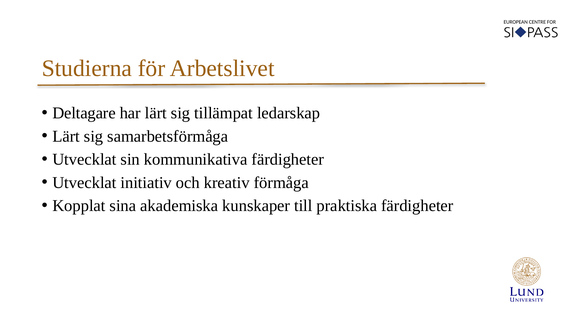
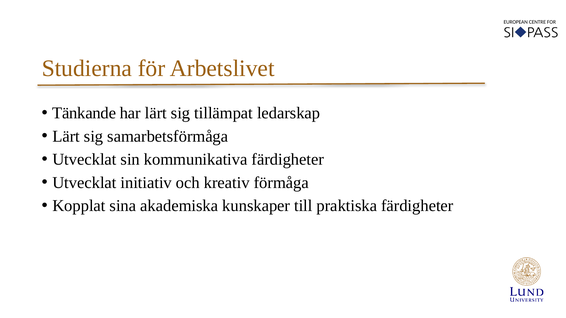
Deltagare: Deltagare -> Tänkande
